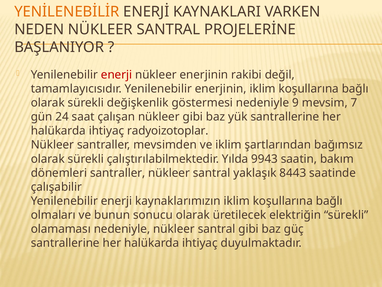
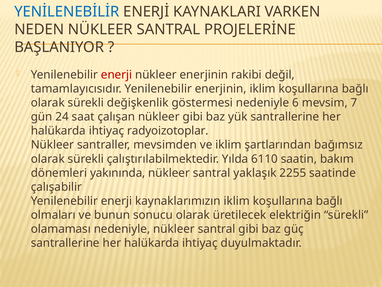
YENİLENEBİLİR colour: orange -> blue
9: 9 -> 6
9943: 9943 -> 6110
dönemleri santraller: santraller -> yakınında
8443: 8443 -> 2255
